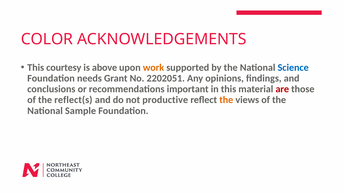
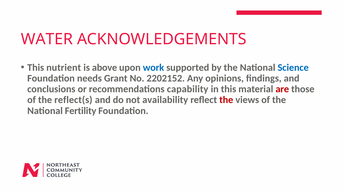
COLOR: COLOR -> WATER
courtesy: courtesy -> nutrient
work colour: orange -> blue
2202051: 2202051 -> 2202152
important: important -> capability
productive: productive -> availability
the at (226, 100) colour: orange -> red
Sample: Sample -> Fertility
